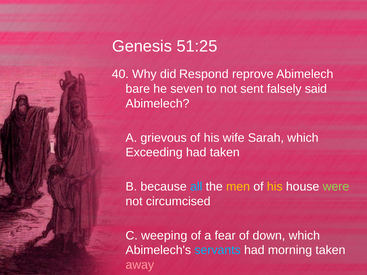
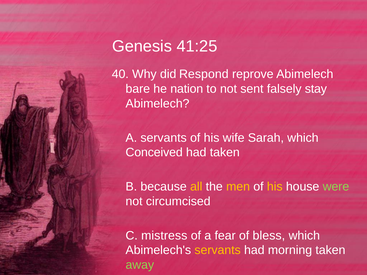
51:25: 51:25 -> 41:25
seven: seven -> nation
said: said -> stay
A grievous: grievous -> servants
Exceeding: Exceeding -> Conceived
all colour: light blue -> yellow
weeping: weeping -> mistress
down: down -> bless
servants at (218, 250) colour: light blue -> yellow
away colour: pink -> light green
